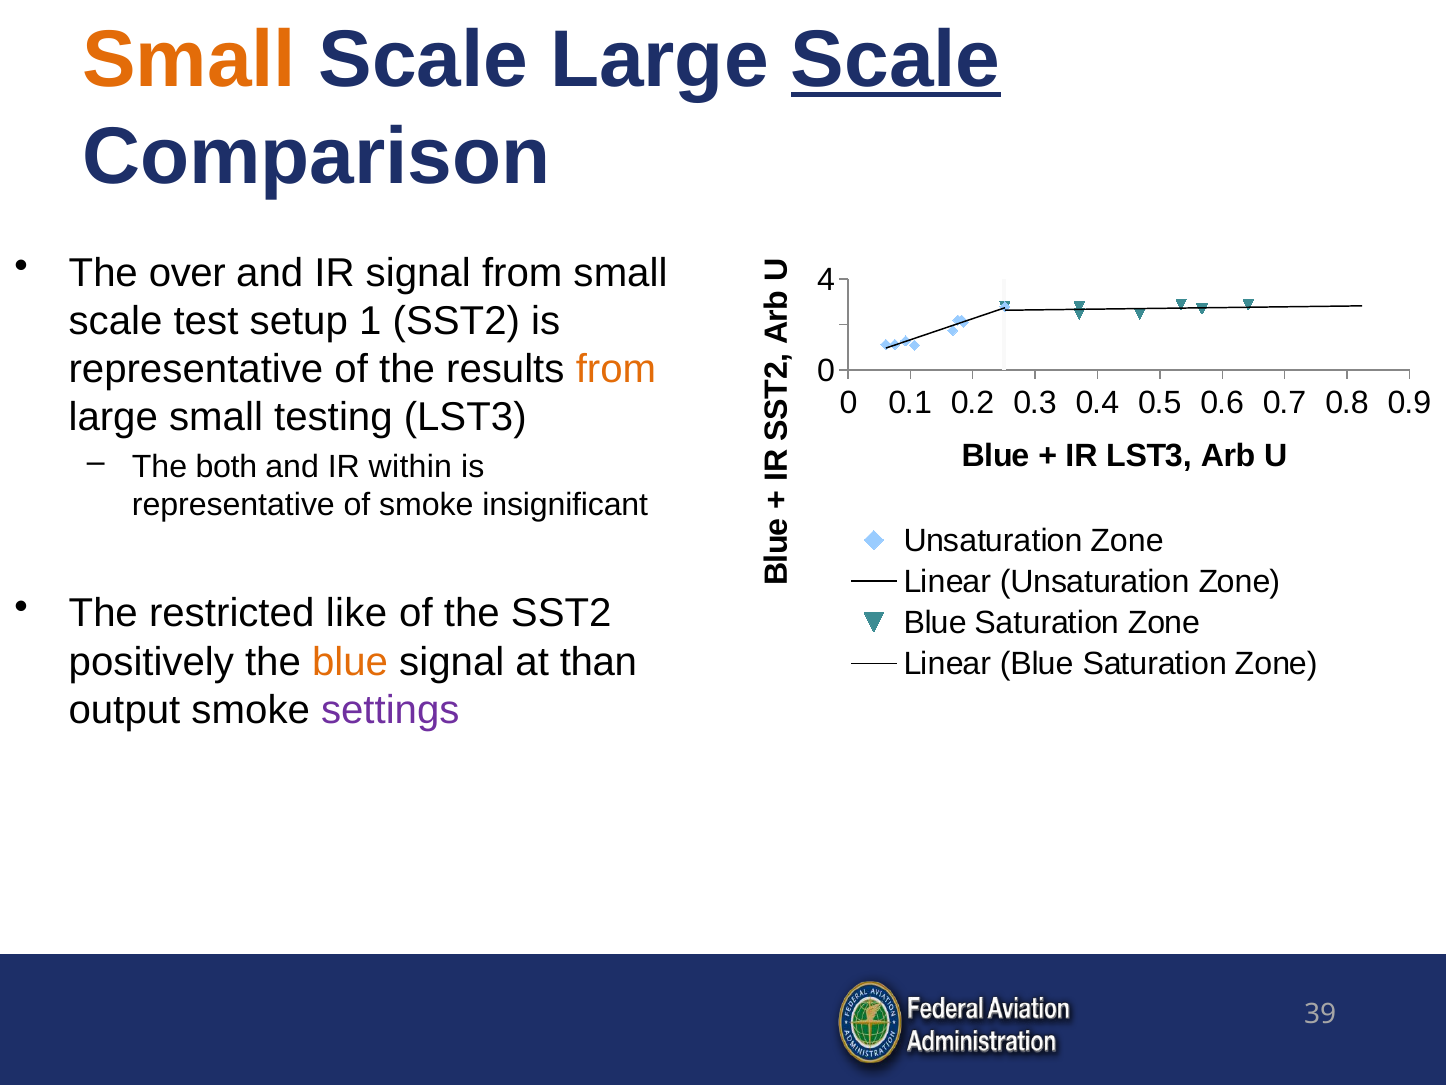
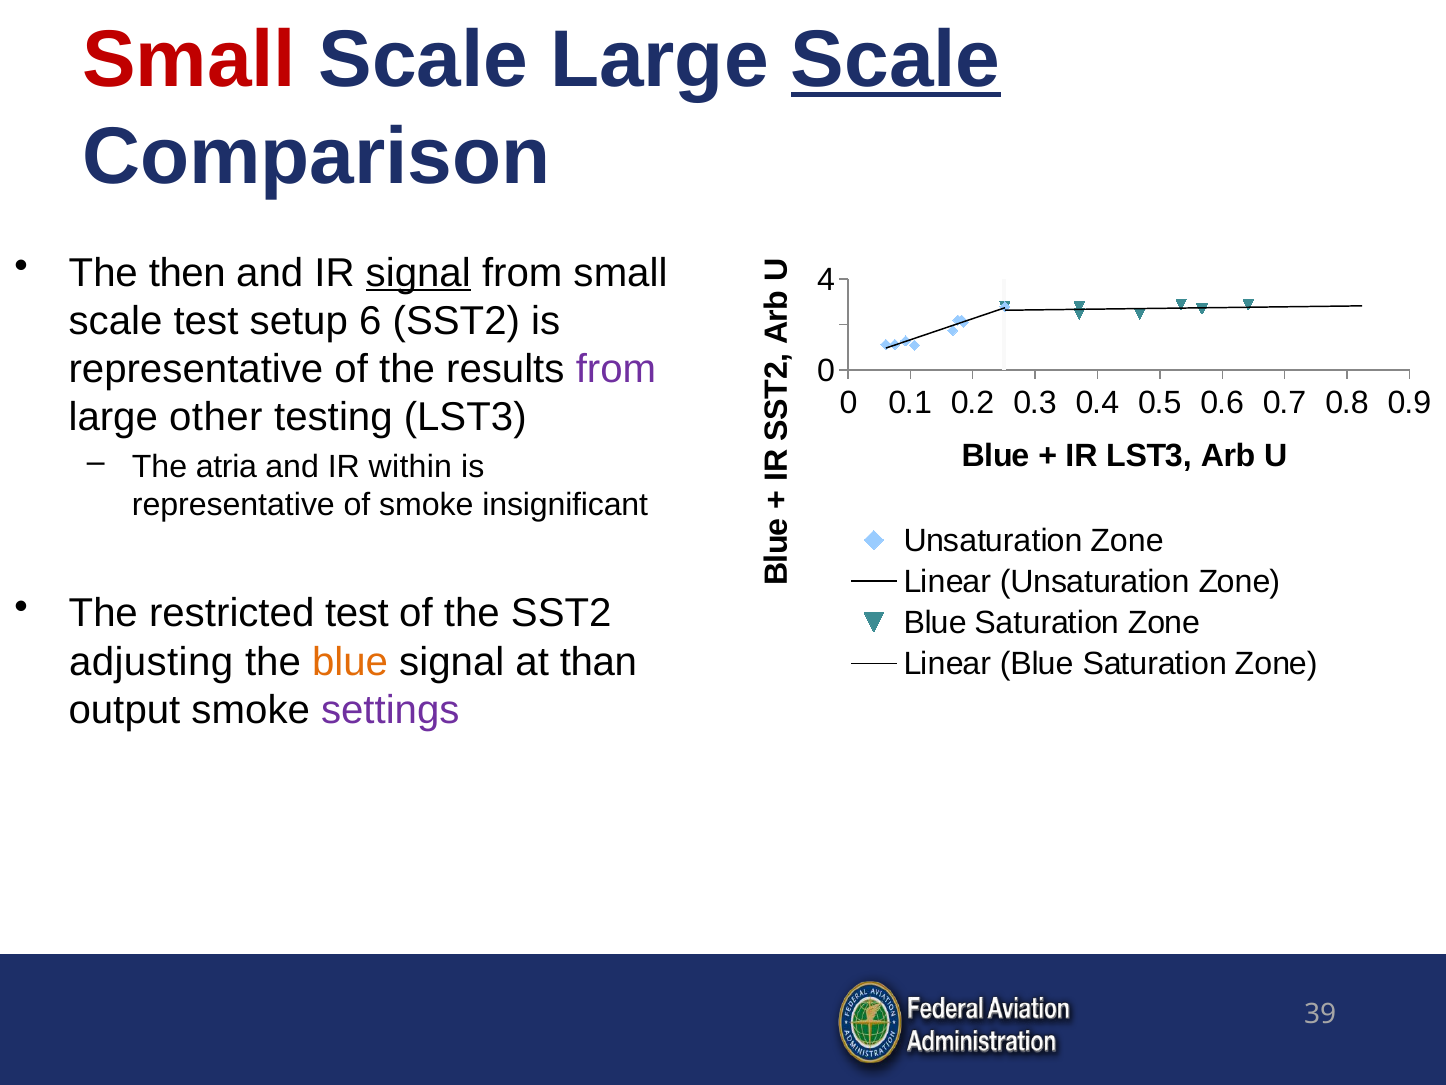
Small at (189, 60) colour: orange -> red
over: over -> then
signal at (418, 273) underline: none -> present
1: 1 -> 6
from at (616, 369) colour: orange -> purple
large small: small -> other
both: both -> atria
restricted like: like -> test
positively: positively -> adjusting
